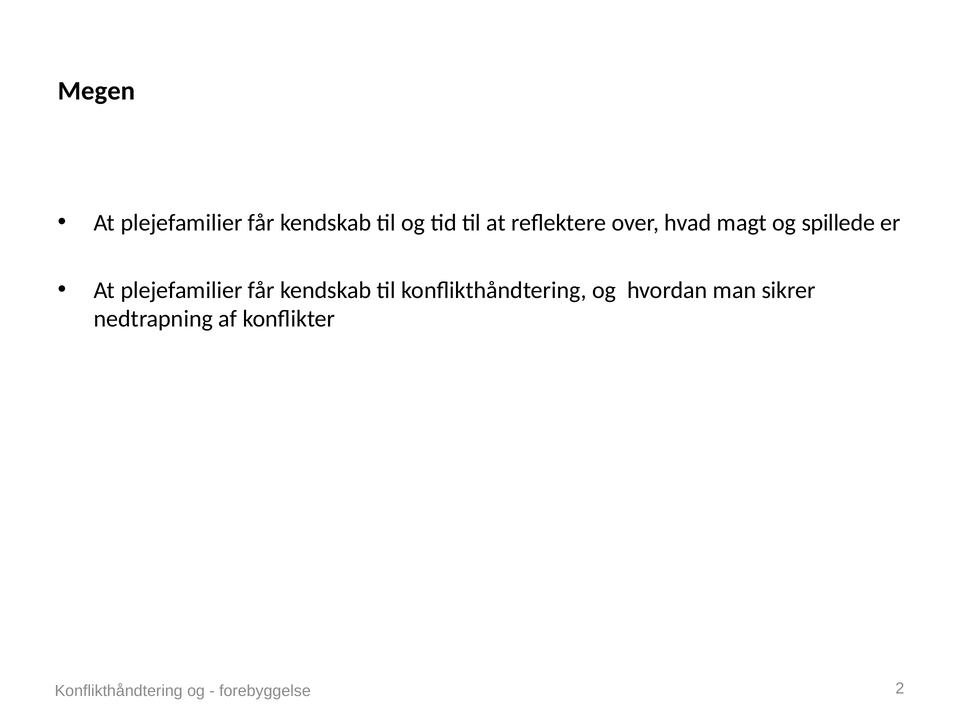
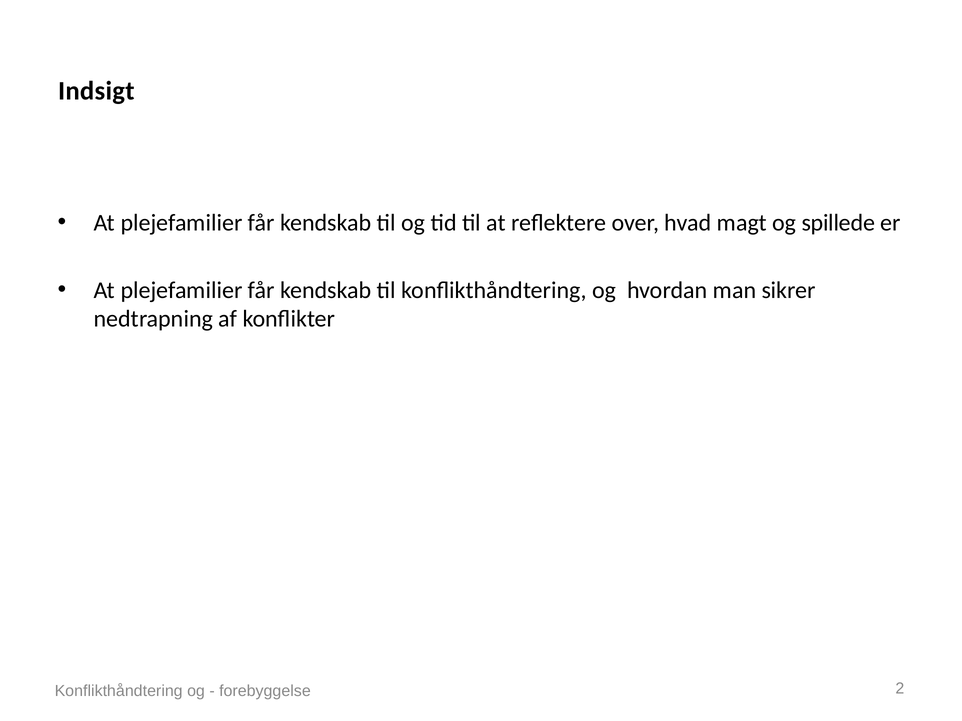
Megen: Megen -> Indsigt
